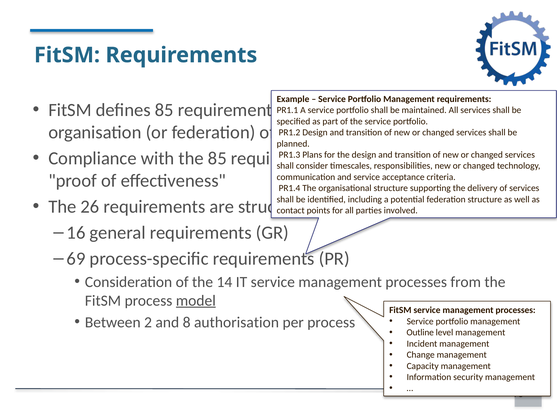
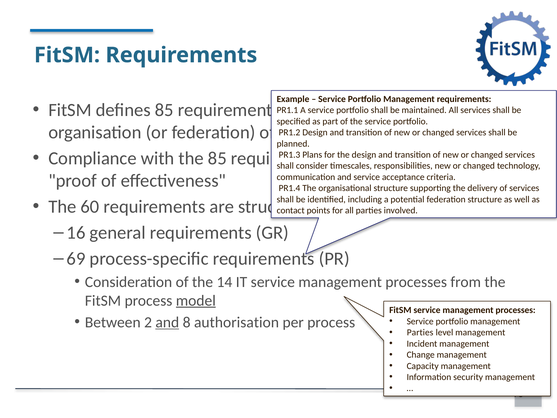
26: 26 -> 60
and at (167, 322) underline: none -> present
Outline at (420, 332): Outline -> Parties
